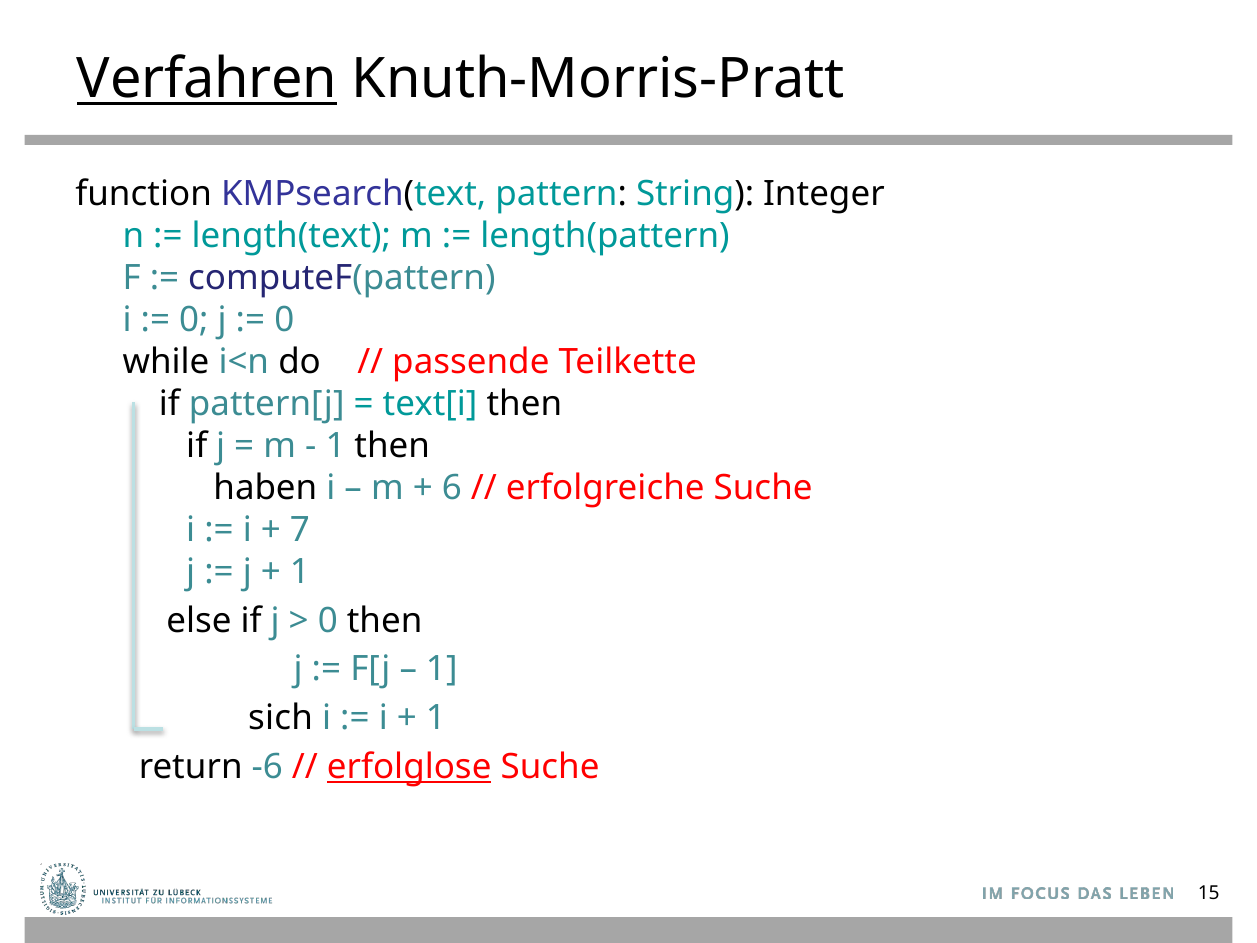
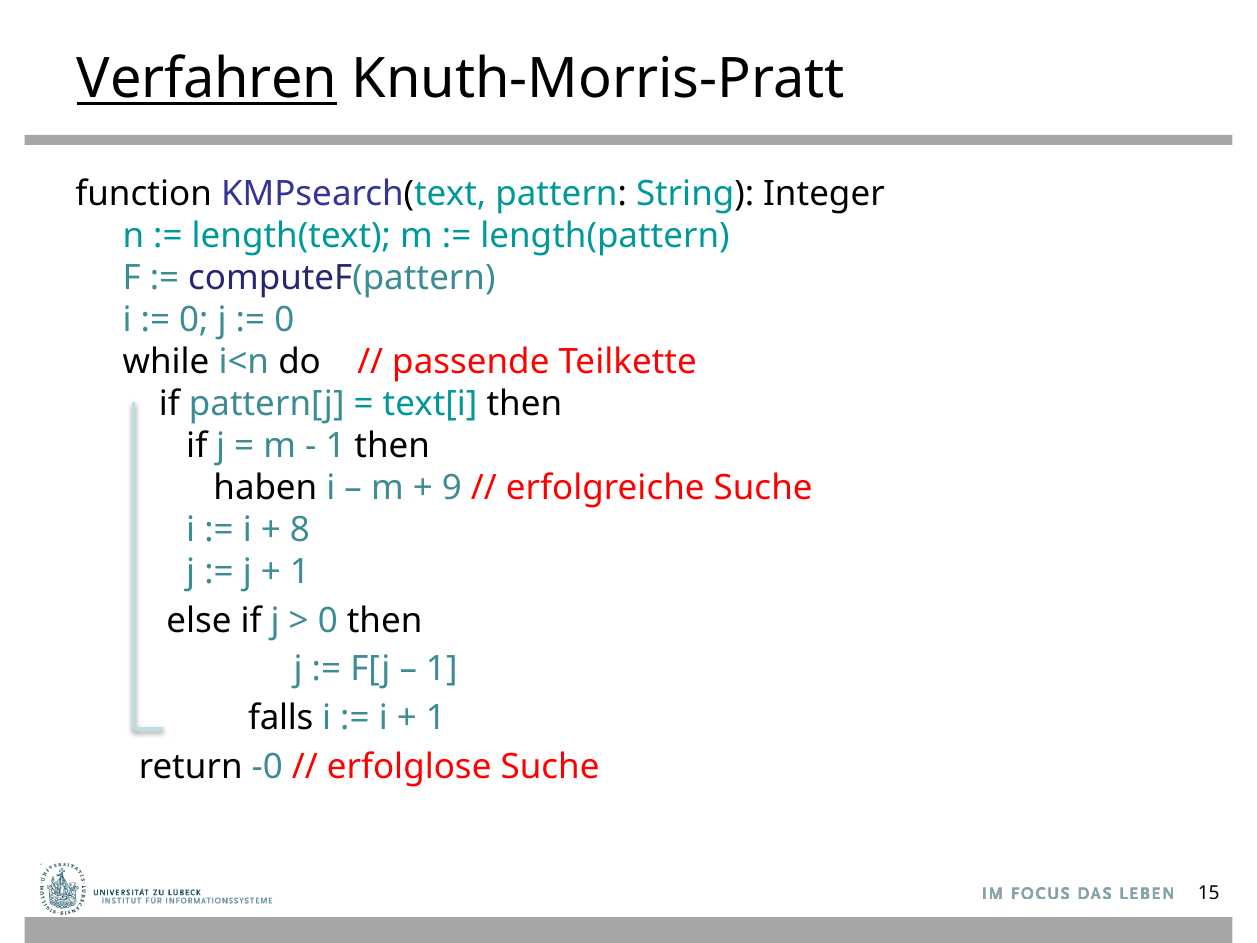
6: 6 -> 9
7: 7 -> 8
sich: sich -> falls
-6: -6 -> -0
erfolglose underline: present -> none
